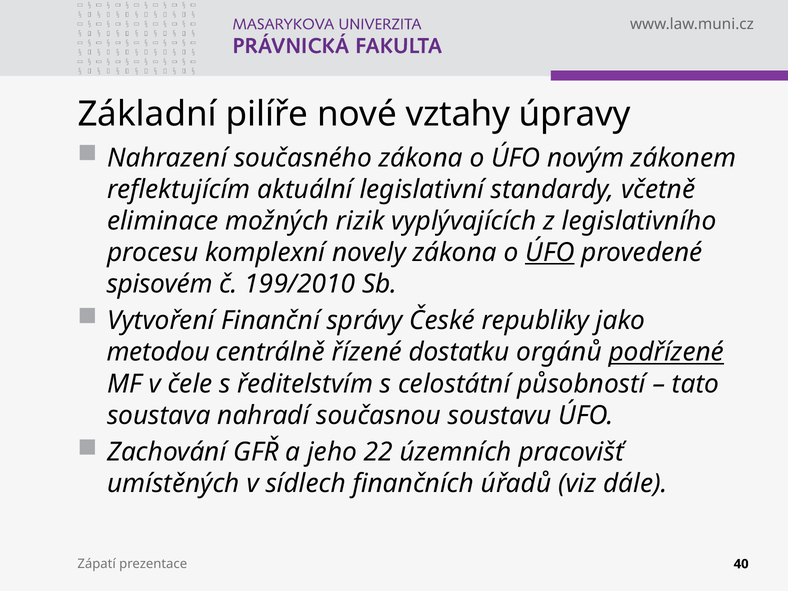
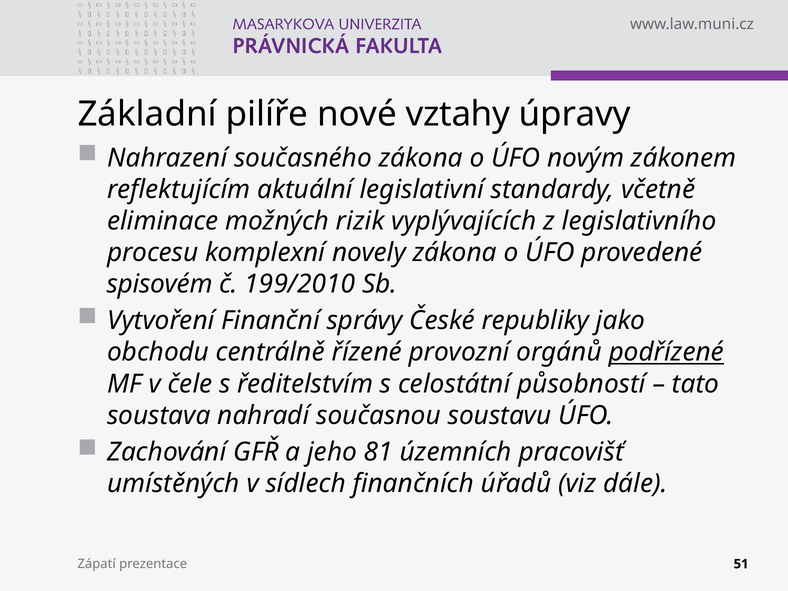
ÚFO at (550, 253) underline: present -> none
metodou: metodou -> obchodu
dostatku: dostatku -> provozní
22: 22 -> 81
40: 40 -> 51
